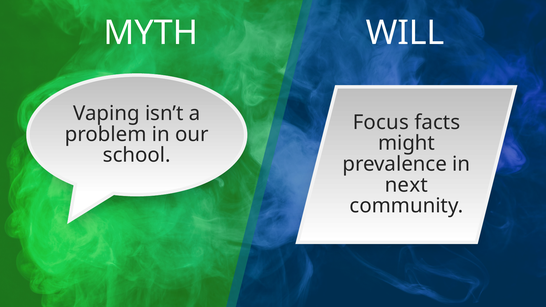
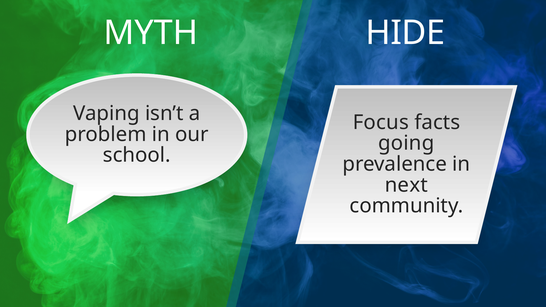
WILL: WILL -> HIDE
might: might -> going
